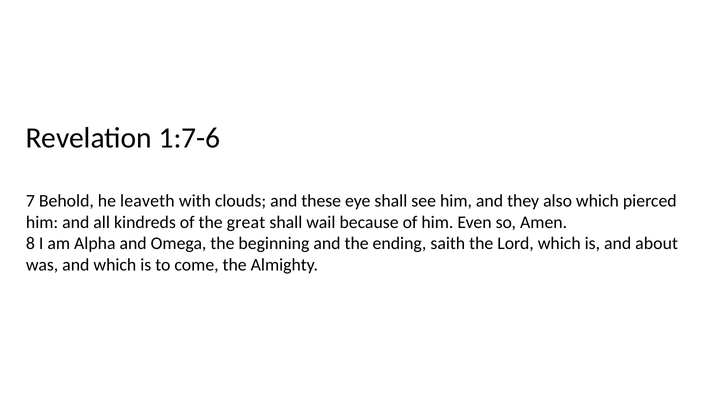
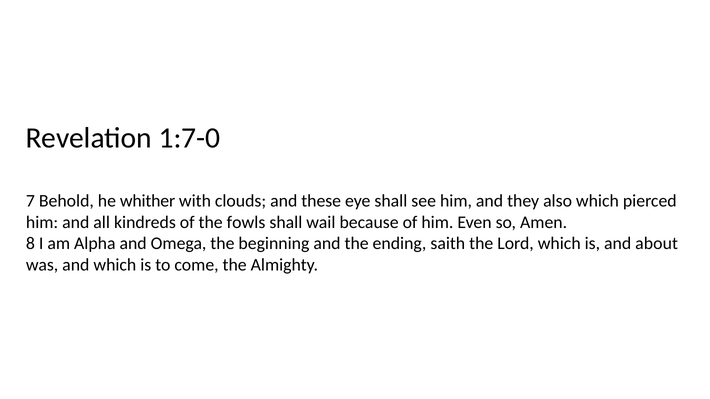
1:7-6: 1:7-6 -> 1:7-0
leaveth: leaveth -> whither
great: great -> fowls
